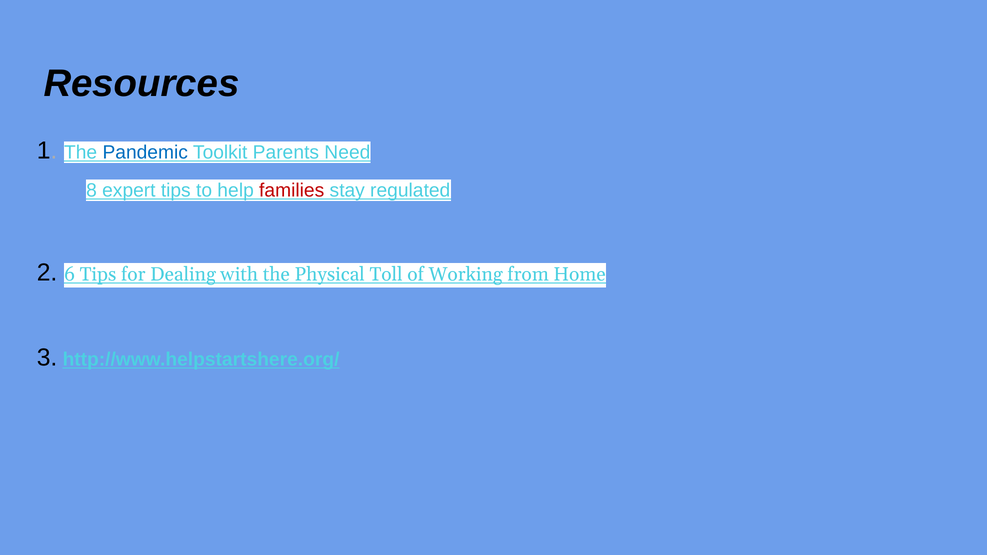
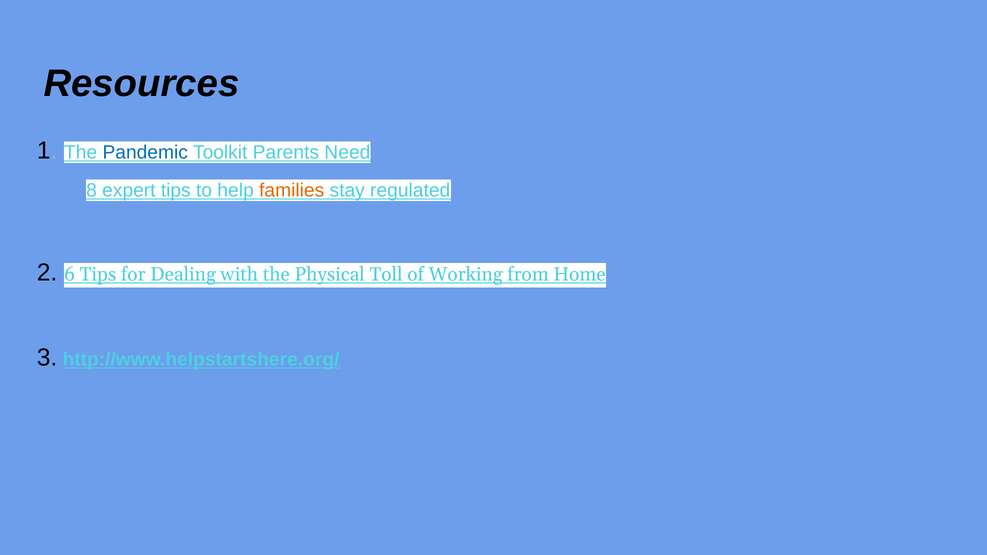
families colour: red -> orange
